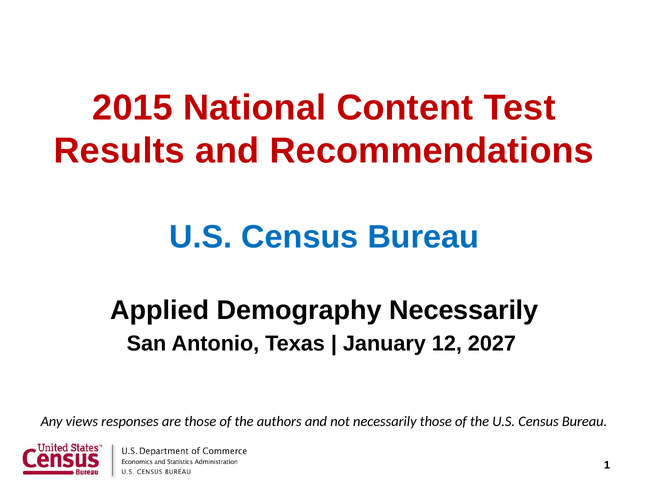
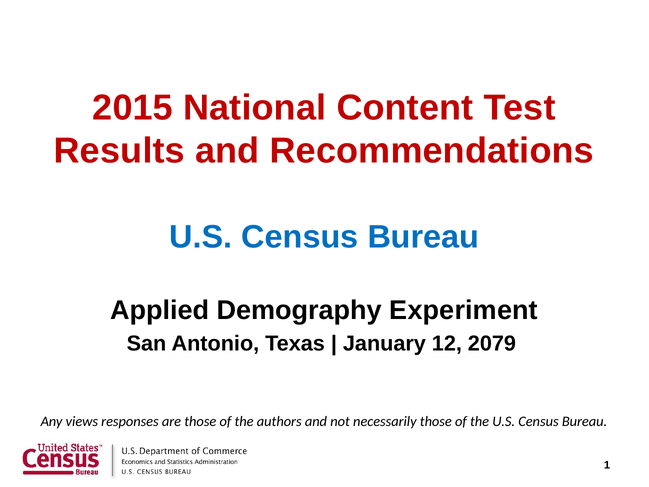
Demography Necessarily: Necessarily -> Experiment
2027: 2027 -> 2079
